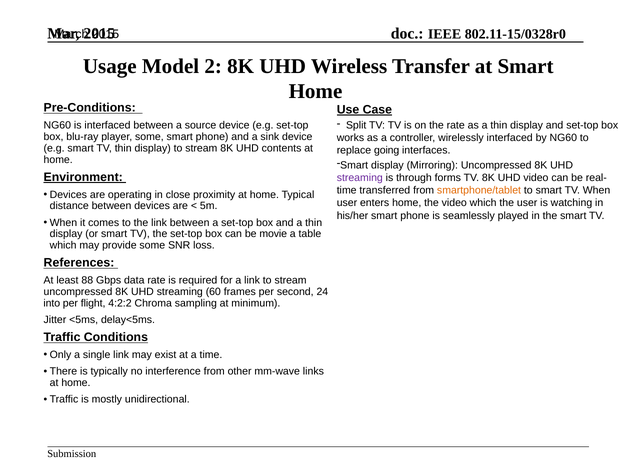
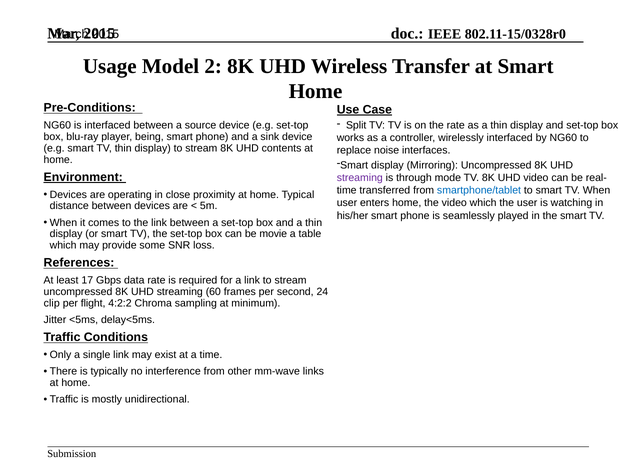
player some: some -> being
going: going -> noise
forms: forms -> mode
smartphone/tablet colour: orange -> blue
88: 88 -> 17
into: into -> clip
